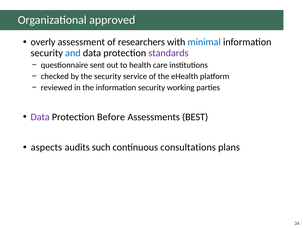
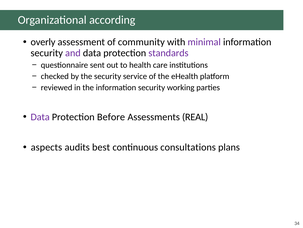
approved: approved -> according
researchers: researchers -> community
minimal colour: blue -> purple
and colour: blue -> purple
BEST: BEST -> REAL
such: such -> best
